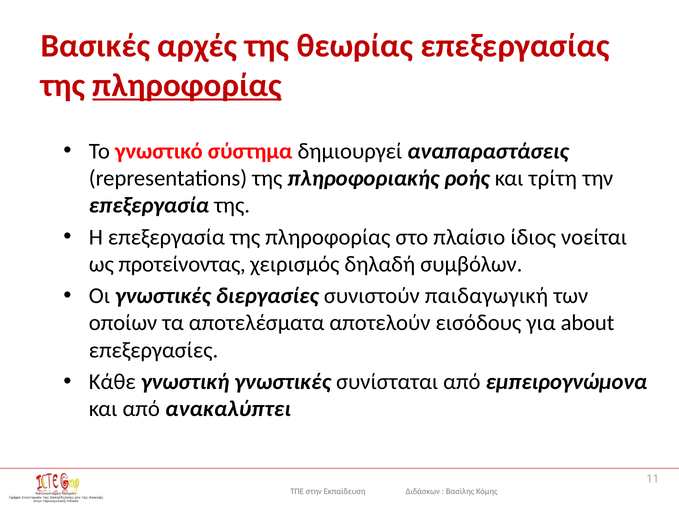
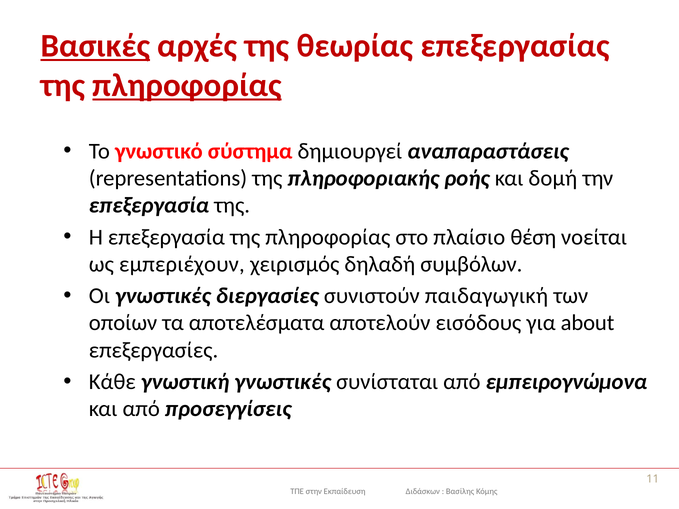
Βασικές underline: none -> present
τρίτη: τρίτη -> δομή
ίδιος: ίδιος -> θέση
προτείνοντας: προτείνοντας -> εμπεριέχουν
ανακαλύπτει: ανακαλύπτει -> προσεγγίσεις
